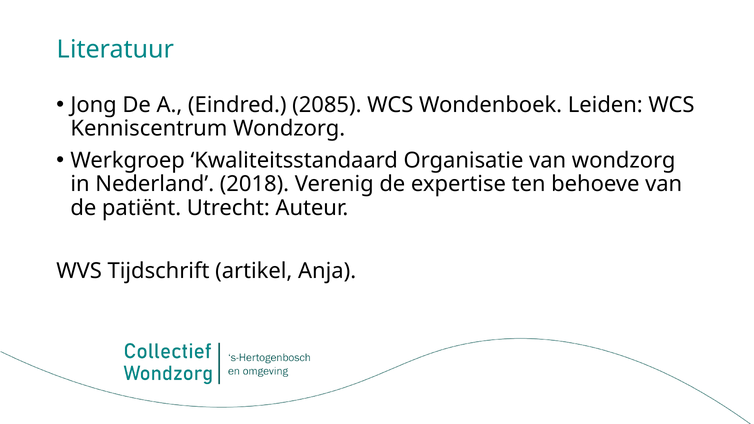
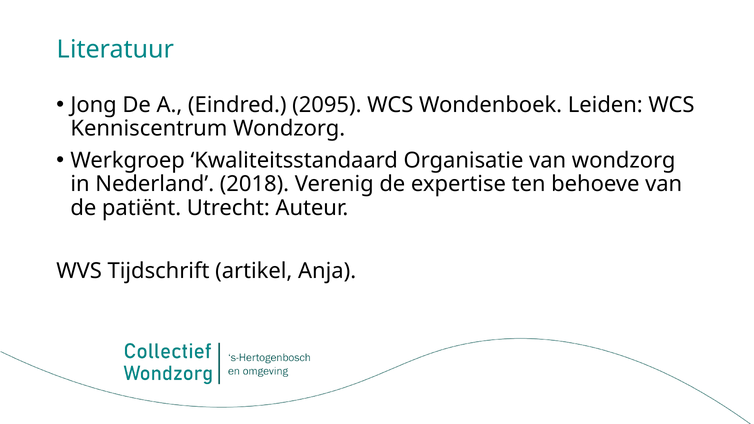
2085: 2085 -> 2095
